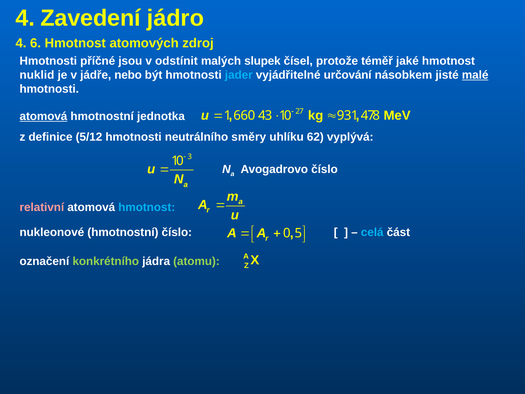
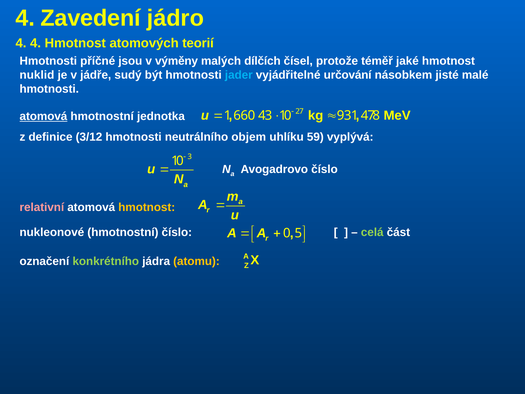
4 6: 6 -> 4
zdroj: zdroj -> teorií
odstínit: odstínit -> výměny
slupek: slupek -> dílčích
nebo: nebo -> sudý
malé underline: present -> none
5/12: 5/12 -> 3/12
směry: směry -> objem
62: 62 -> 59
hmotnost at (147, 207) colour: light blue -> yellow
celá colour: light blue -> light green
atomu colour: light green -> yellow
